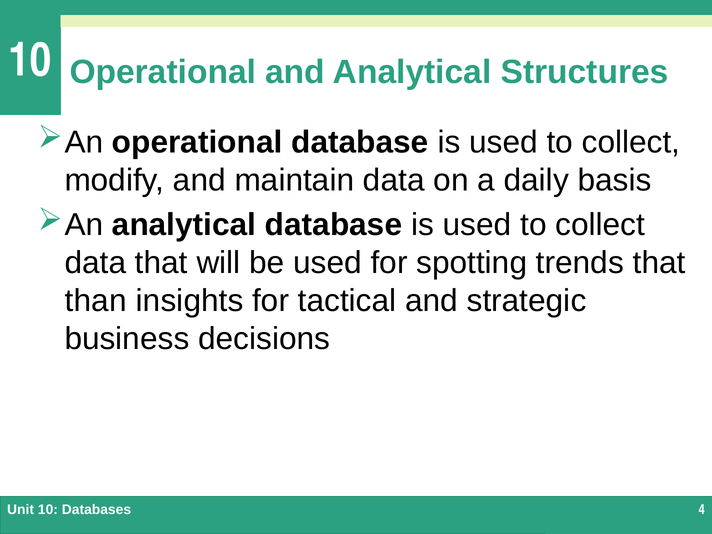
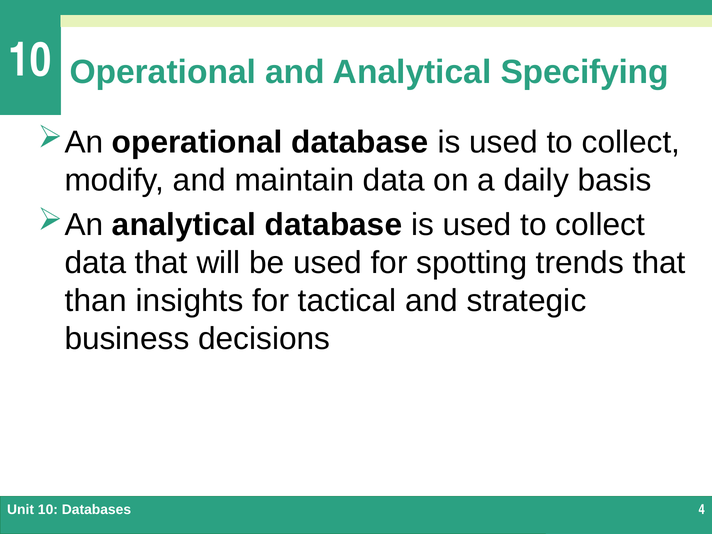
Structures: Structures -> Specifying
